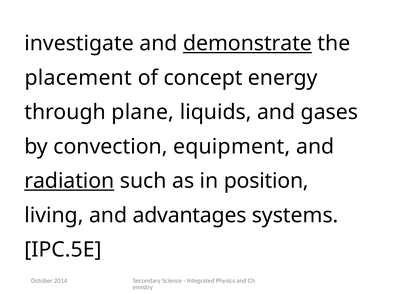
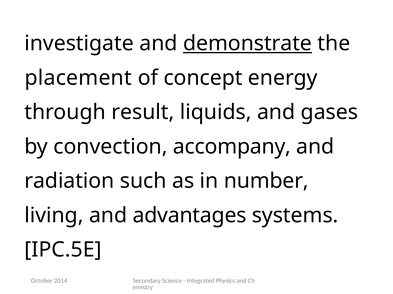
plane: plane -> result
equipment: equipment -> accompany
radiation underline: present -> none
position: position -> number
